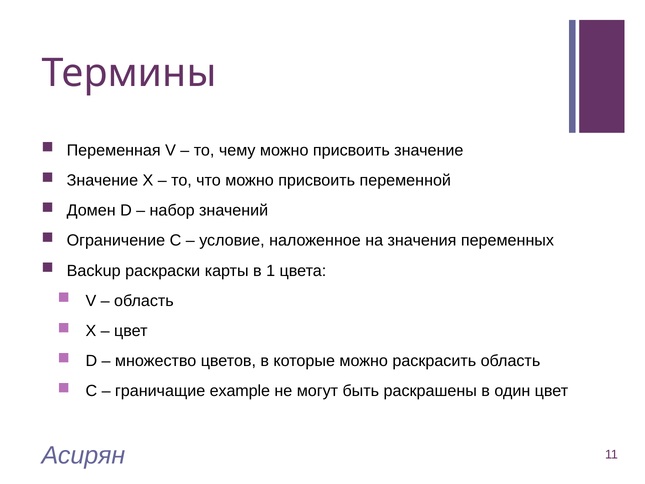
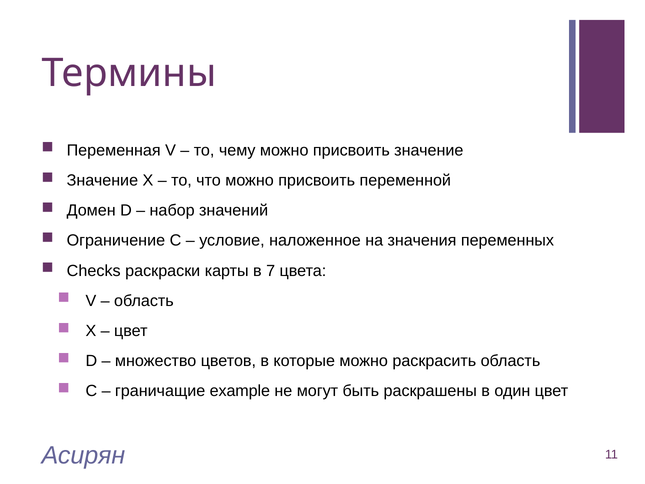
Backup: Backup -> Checks
1: 1 -> 7
